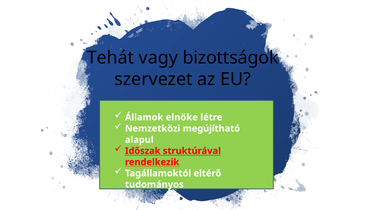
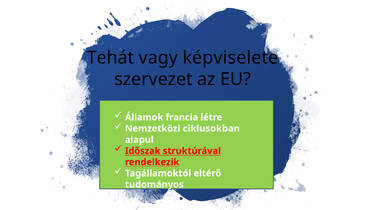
bizottságok: bizottságok -> képviselete
elnöke: elnöke -> francia
megújítható: megújítható -> ciklusokban
